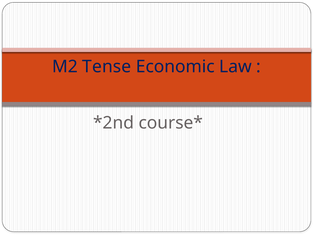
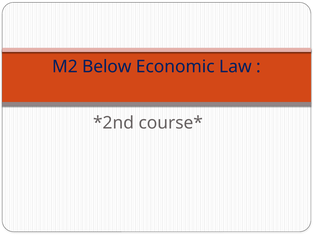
Tense: Tense -> Below
